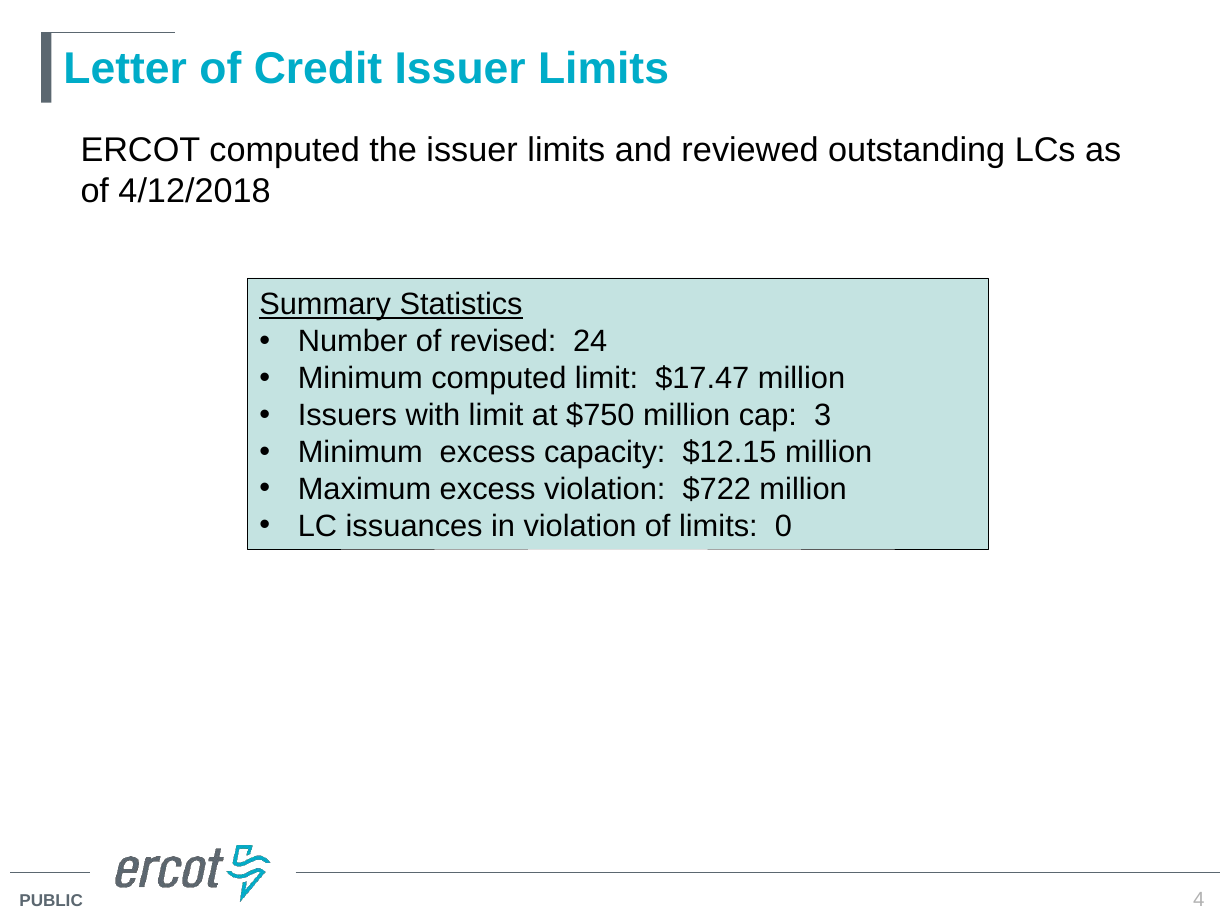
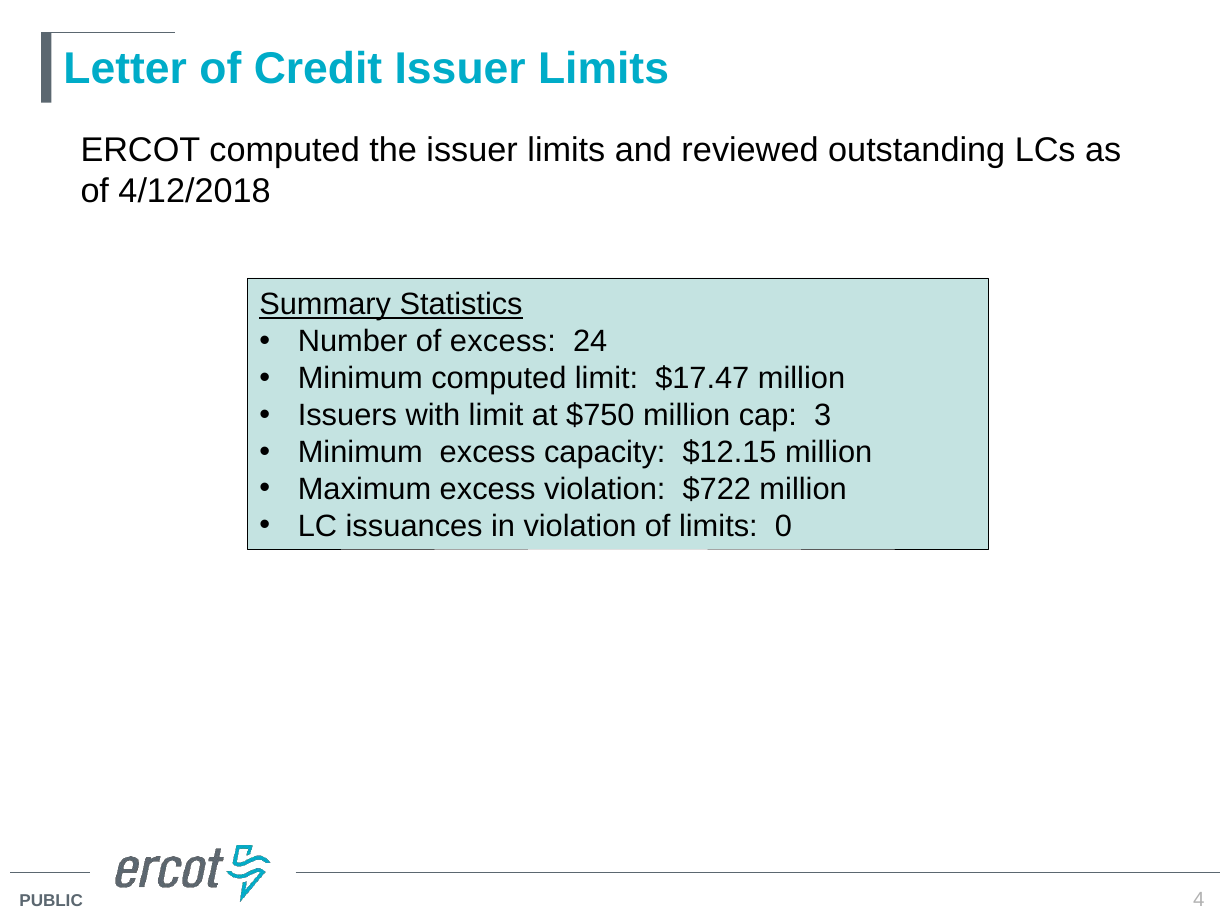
of revised: revised -> excess
